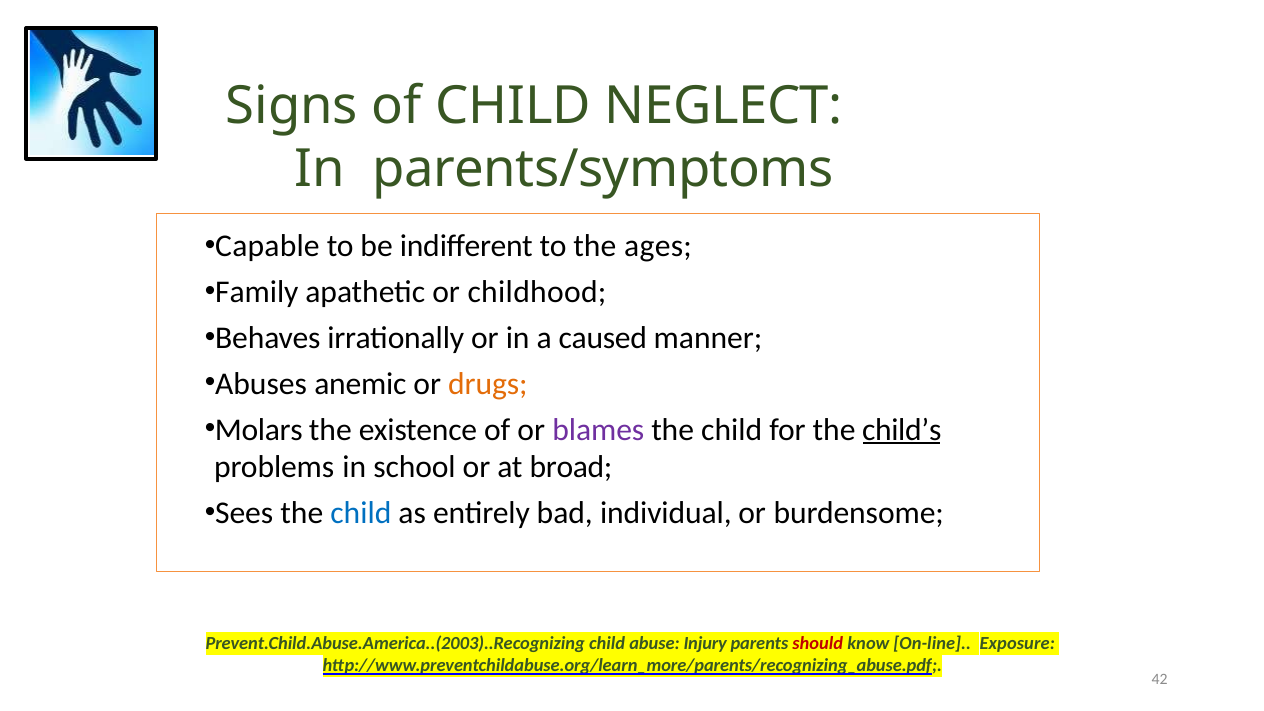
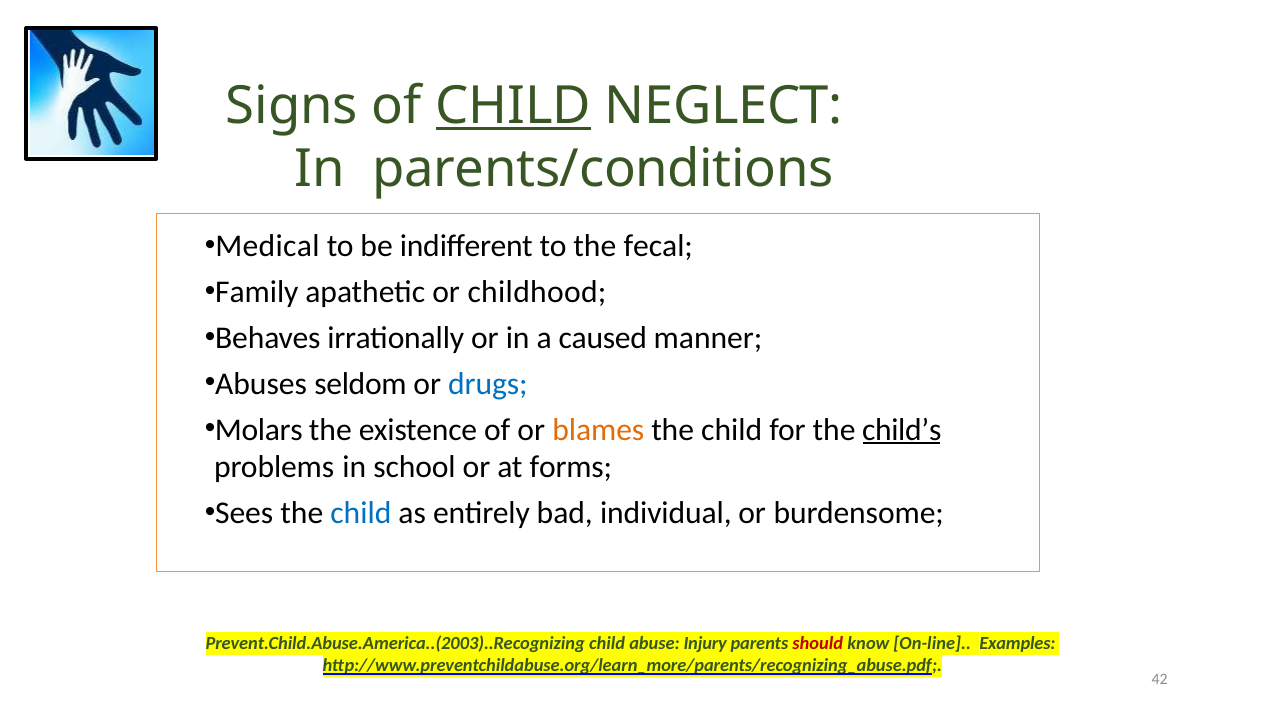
CHILD at (513, 106) underline: none -> present
parents/symptoms: parents/symptoms -> parents/conditions
Capable: Capable -> Medical
ages: ages -> fecal
anemic: anemic -> seldom
drugs colour: orange -> blue
blames colour: purple -> orange
broad: broad -> forms
Exposure: Exposure -> Examples
